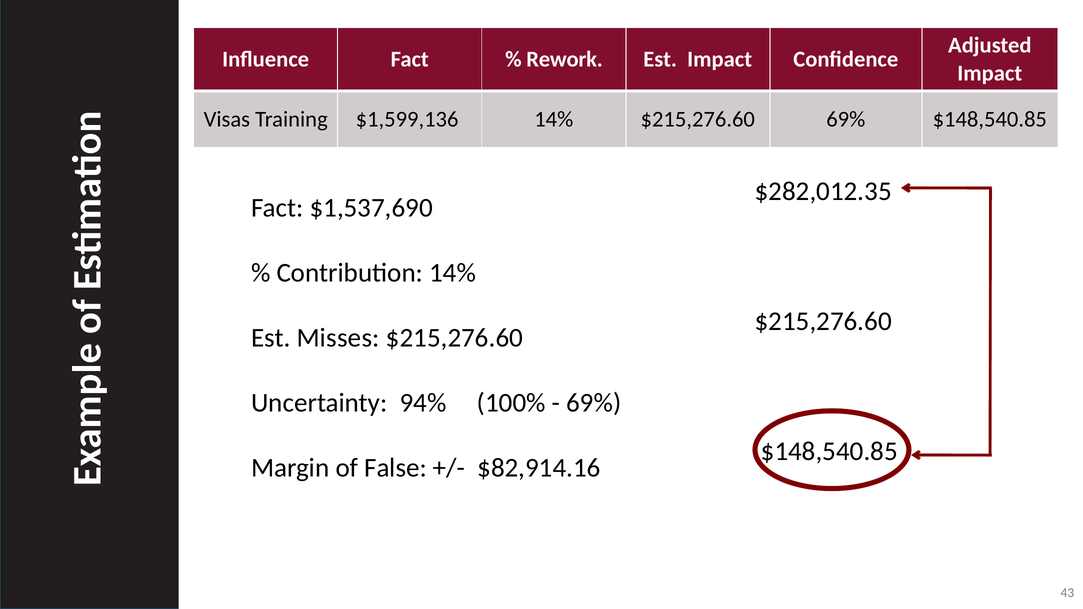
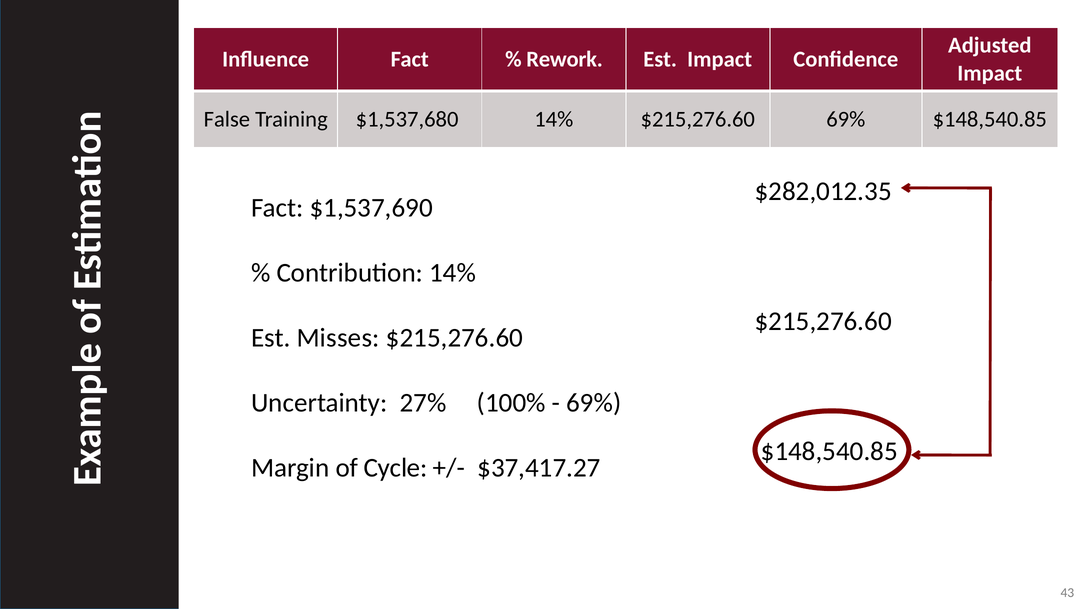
Visas: Visas -> False
$1,599,136: $1,599,136 -> $1,537,680
94%: 94% -> 27%
False: False -> Cycle
$82,914.16: $82,914.16 -> $37,417.27
